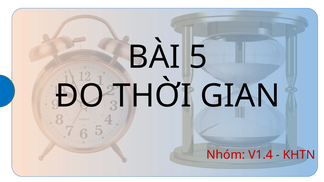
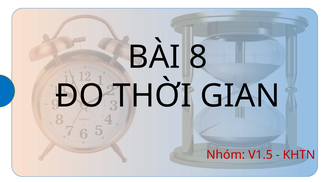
5: 5 -> 8
V1.4: V1.4 -> V1.5
